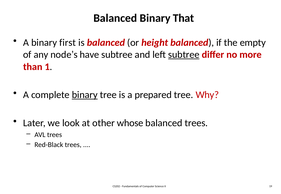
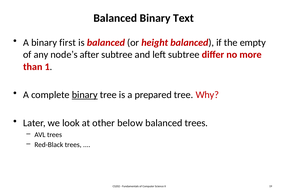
That: That -> Text
have: have -> after
subtree at (184, 55) underline: present -> none
whose: whose -> below
